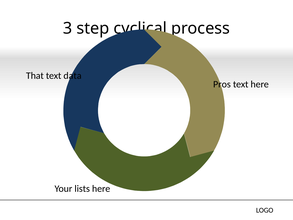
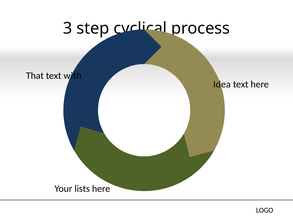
data: data -> with
Pros: Pros -> Idea
